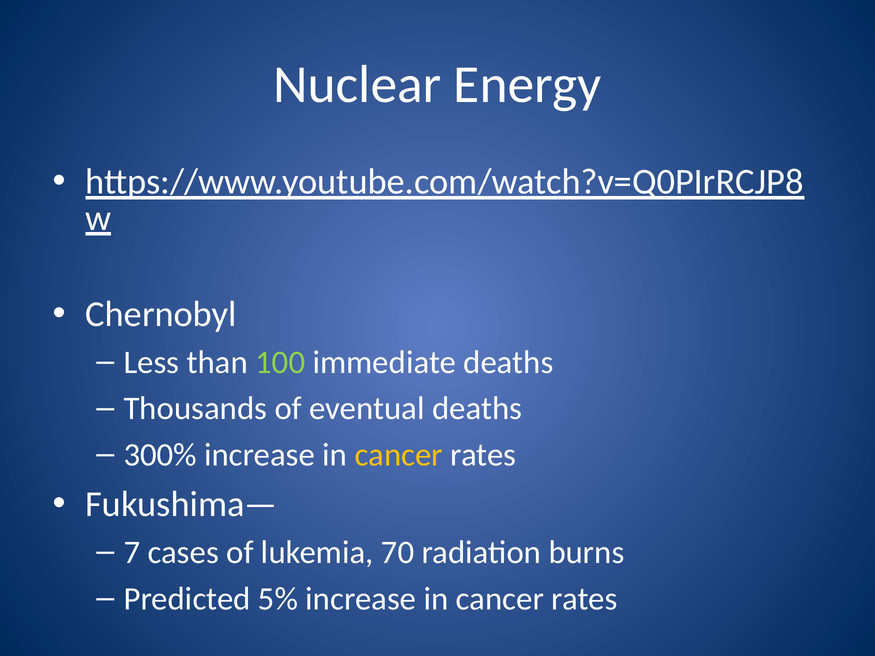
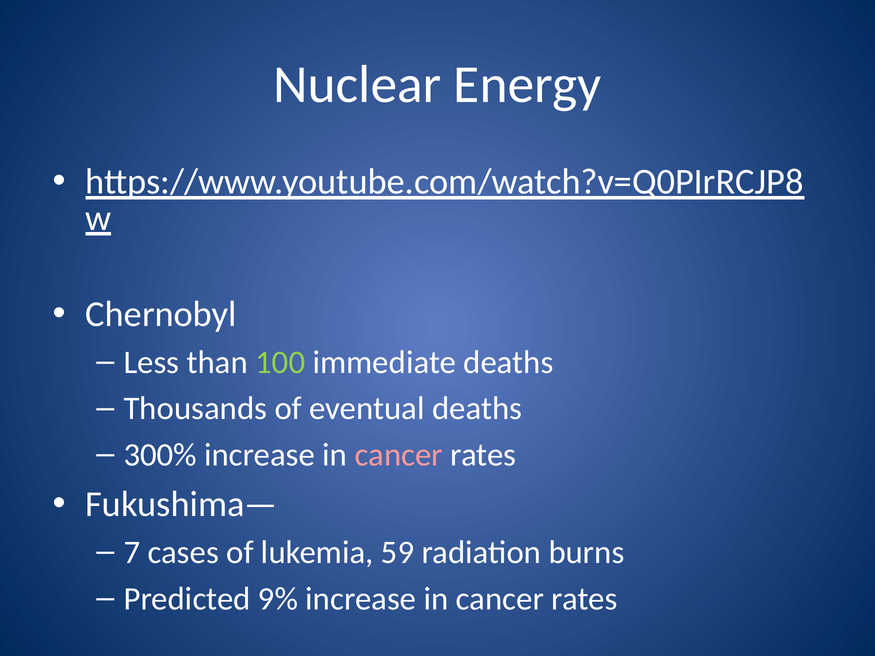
cancer at (399, 455) colour: yellow -> pink
70: 70 -> 59
5%: 5% -> 9%
